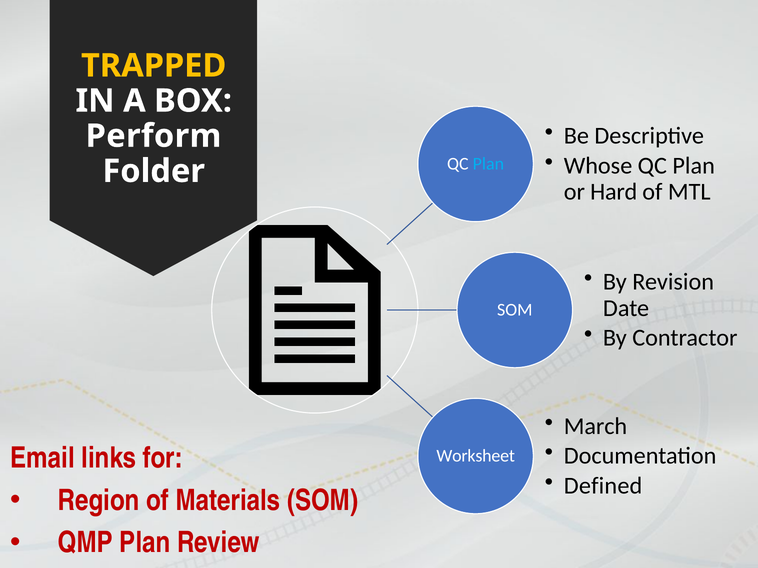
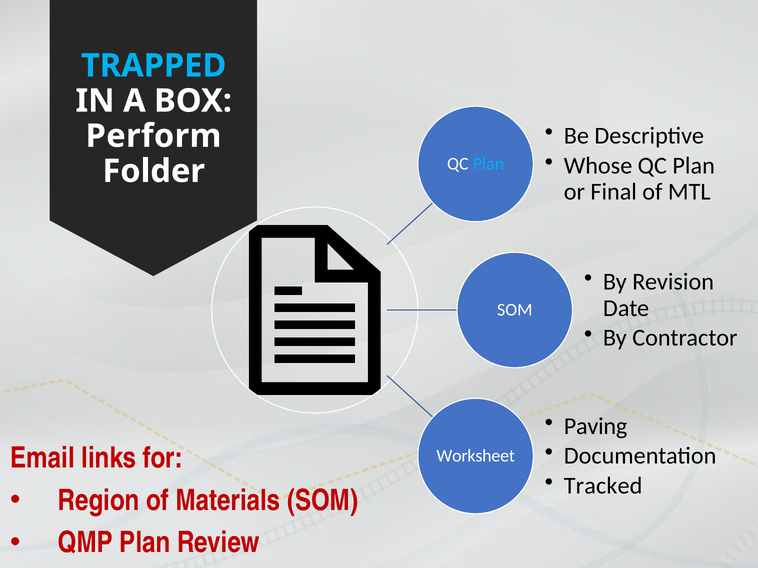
TRAPPED colour: yellow -> light blue
Hard: Hard -> Final
March: March -> Paving
Defined: Defined -> Tracked
